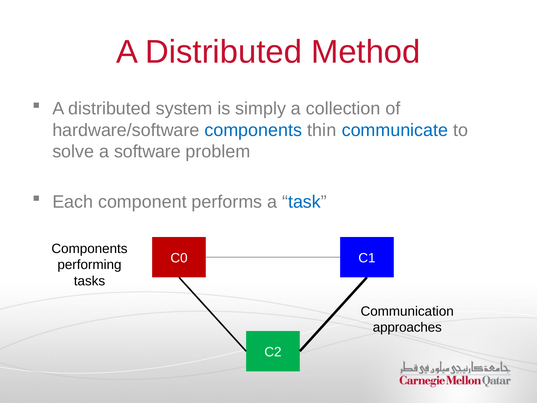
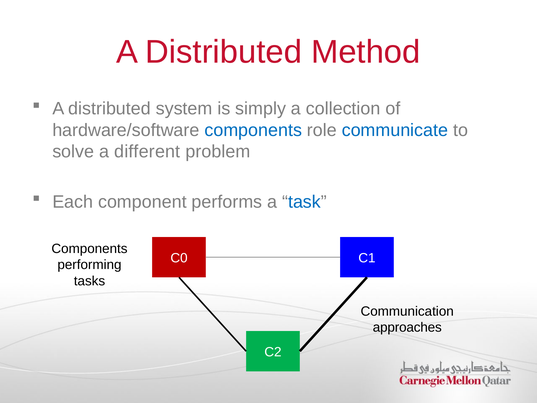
thin: thin -> role
software: software -> different
